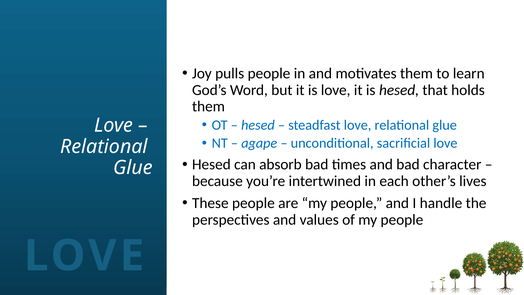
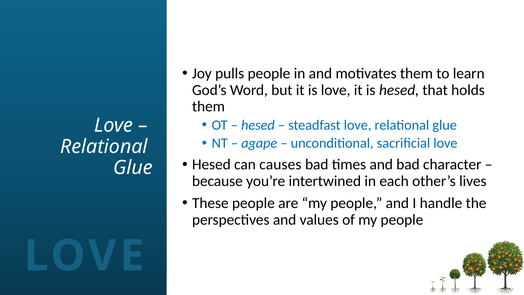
absorb: absorb -> causes
